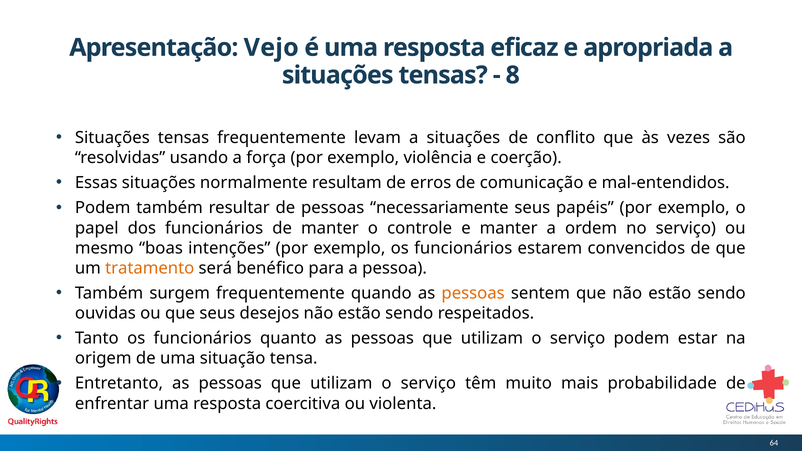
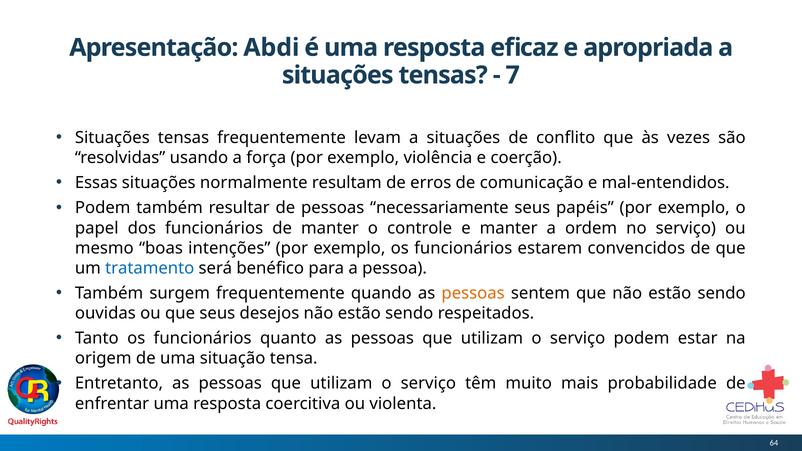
Vejo: Vejo -> Abdi
8: 8 -> 7
tratamento colour: orange -> blue
